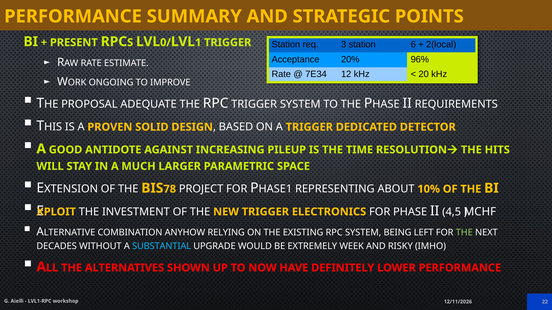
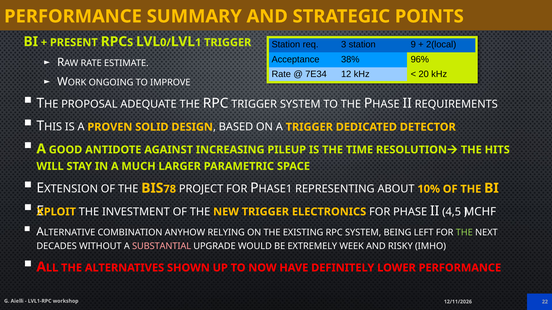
6: 6 -> 9
20%: 20% -> 38%
SUBSTANTIAL colour: light blue -> pink
